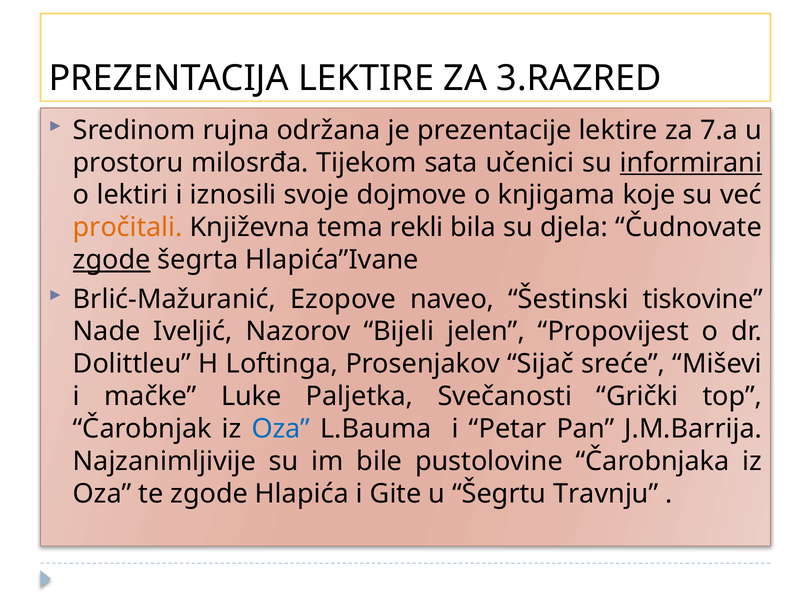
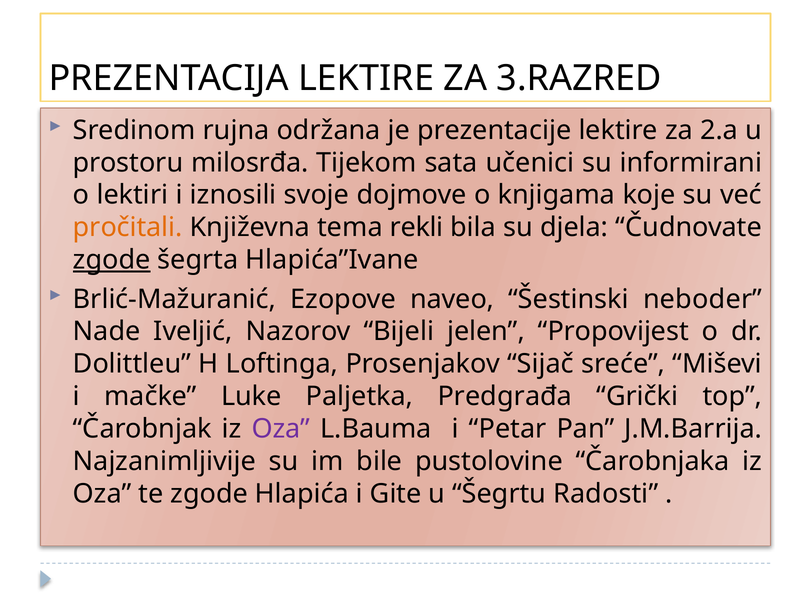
7.a: 7.a -> 2.a
informirani underline: present -> none
tiskovine: tiskovine -> neboder
Svečanosti: Svečanosti -> Predgrađa
Oza at (281, 429) colour: blue -> purple
Travnju: Travnju -> Radosti
